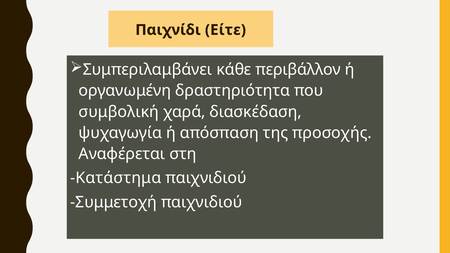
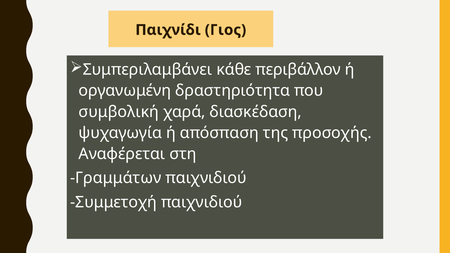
Είτε: Είτε -> Γιος
Κατάστημα: Κατάστημα -> Γραμμάτων
